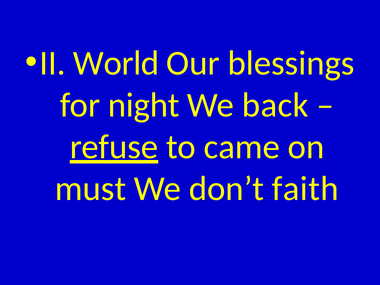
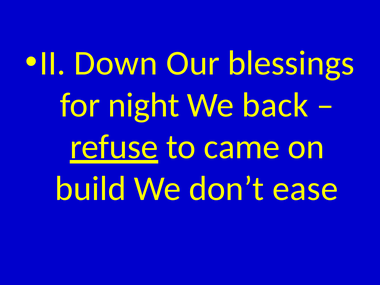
World: World -> Down
must: must -> build
faith: faith -> ease
